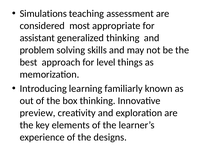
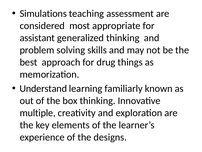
level: level -> drug
Introducing: Introducing -> Understand
preview: preview -> multiple
